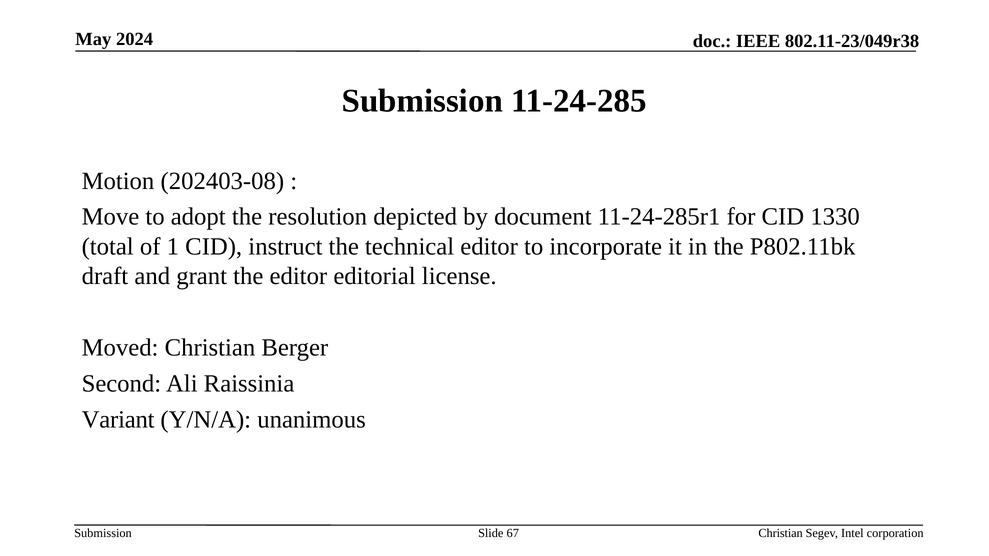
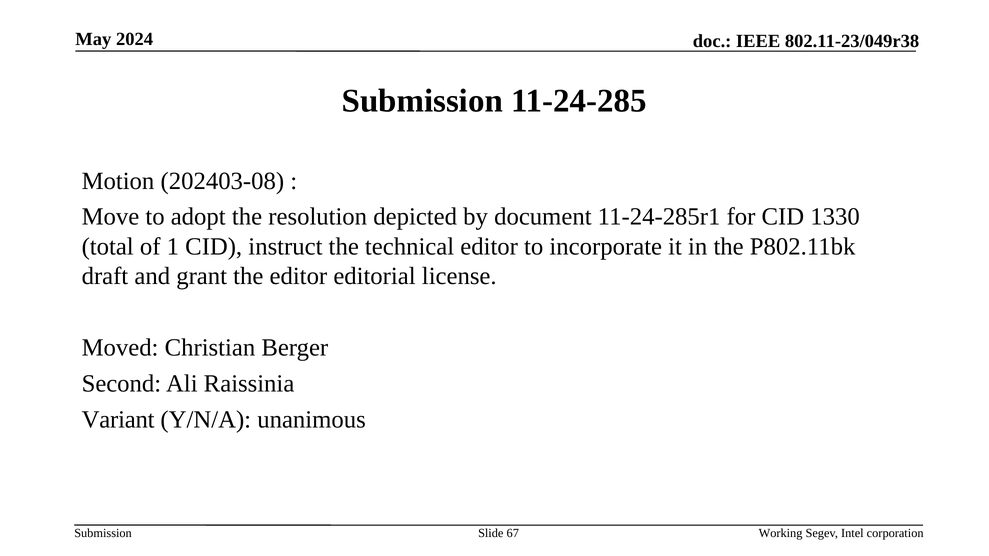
Christian at (781, 534): Christian -> Working
